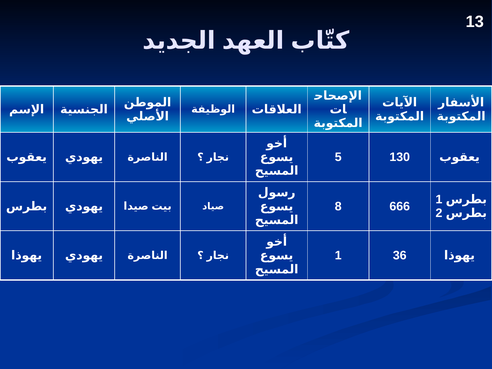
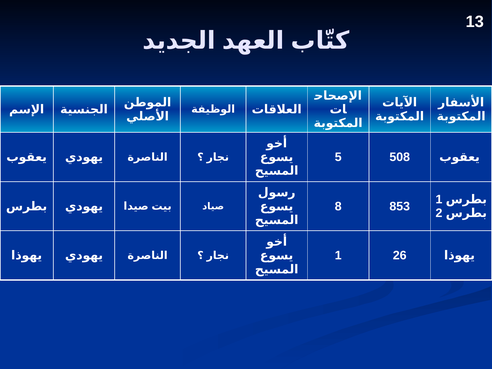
130: 130 -> 508
666: 666 -> 853
36: 36 -> 26
